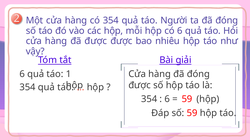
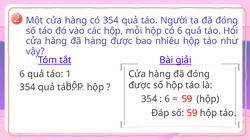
đã được: được -> hàng
